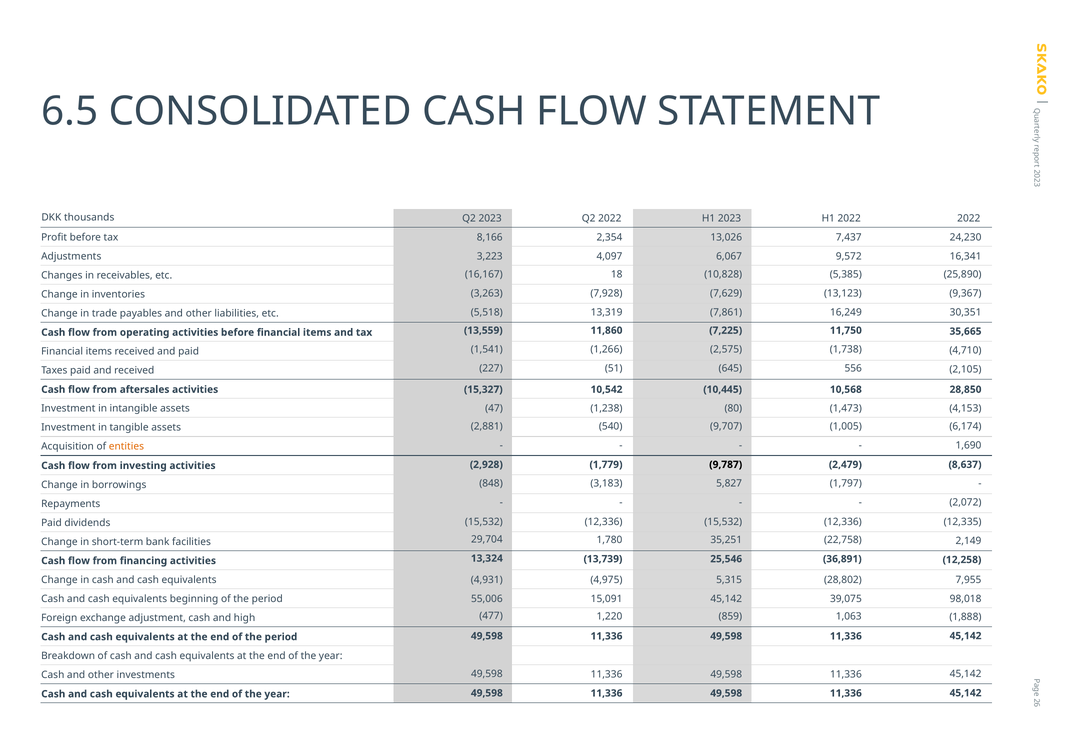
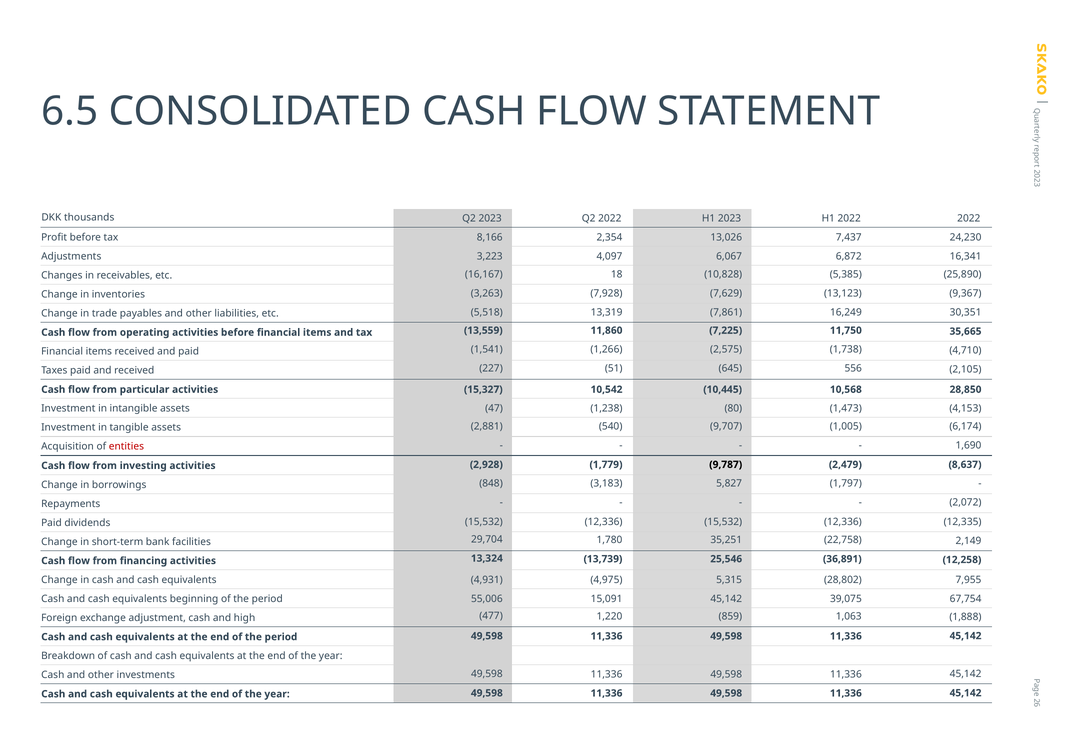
9,572: 9,572 -> 6,872
aftersales: aftersales -> particular
entities colour: orange -> red
98,018: 98,018 -> 67,754
